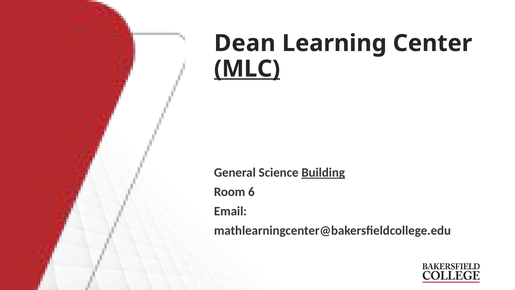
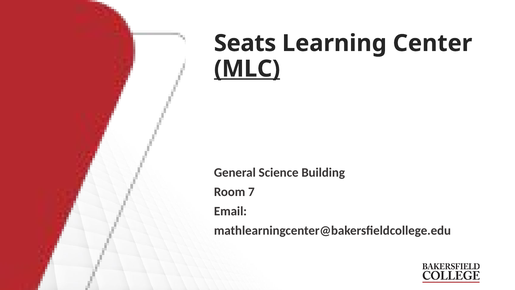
Dean: Dean -> Seats
Building underline: present -> none
6: 6 -> 7
